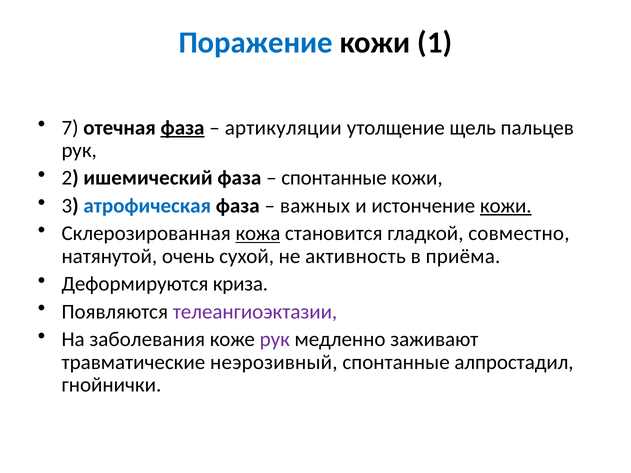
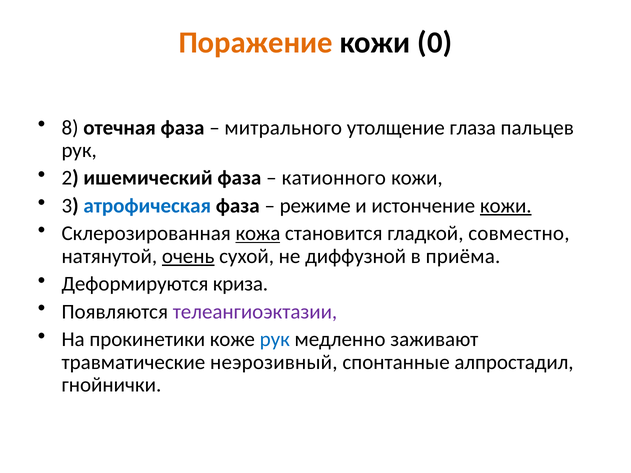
Поражение colour: blue -> orange
1: 1 -> 0
7: 7 -> 8
фаза at (183, 128) underline: present -> none
артикуляции: артикуляции -> митрального
щель: щель -> глаза
спонтанные at (334, 178): спонтанные -> катионного
важных: важных -> режиме
очень underline: none -> present
активность: активность -> диффузной
заболевания: заболевания -> прокинетики
рук at (275, 340) colour: purple -> blue
